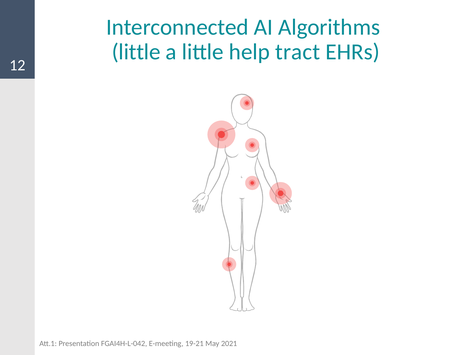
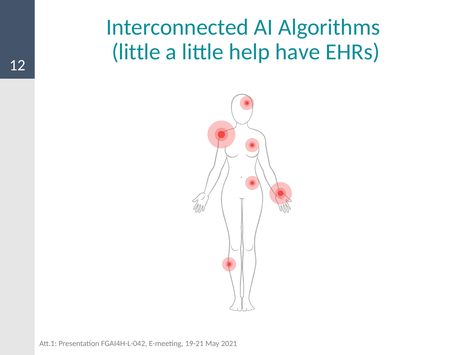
tract: tract -> have
